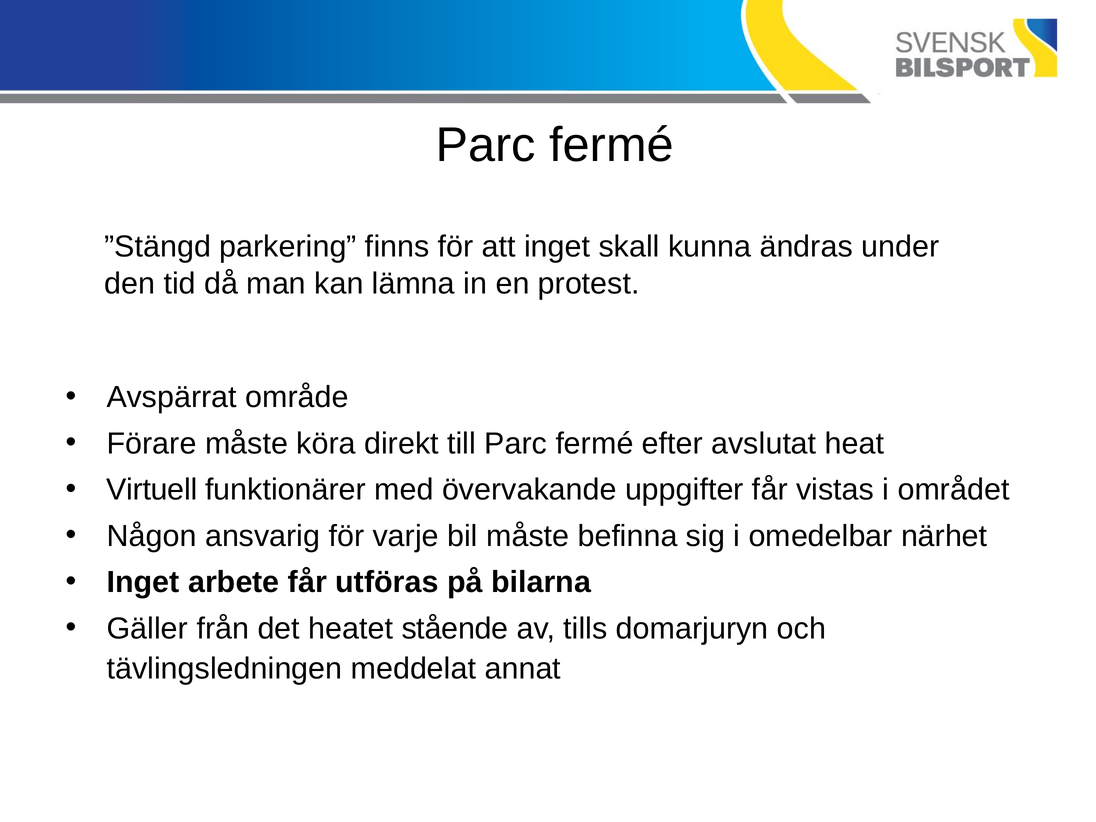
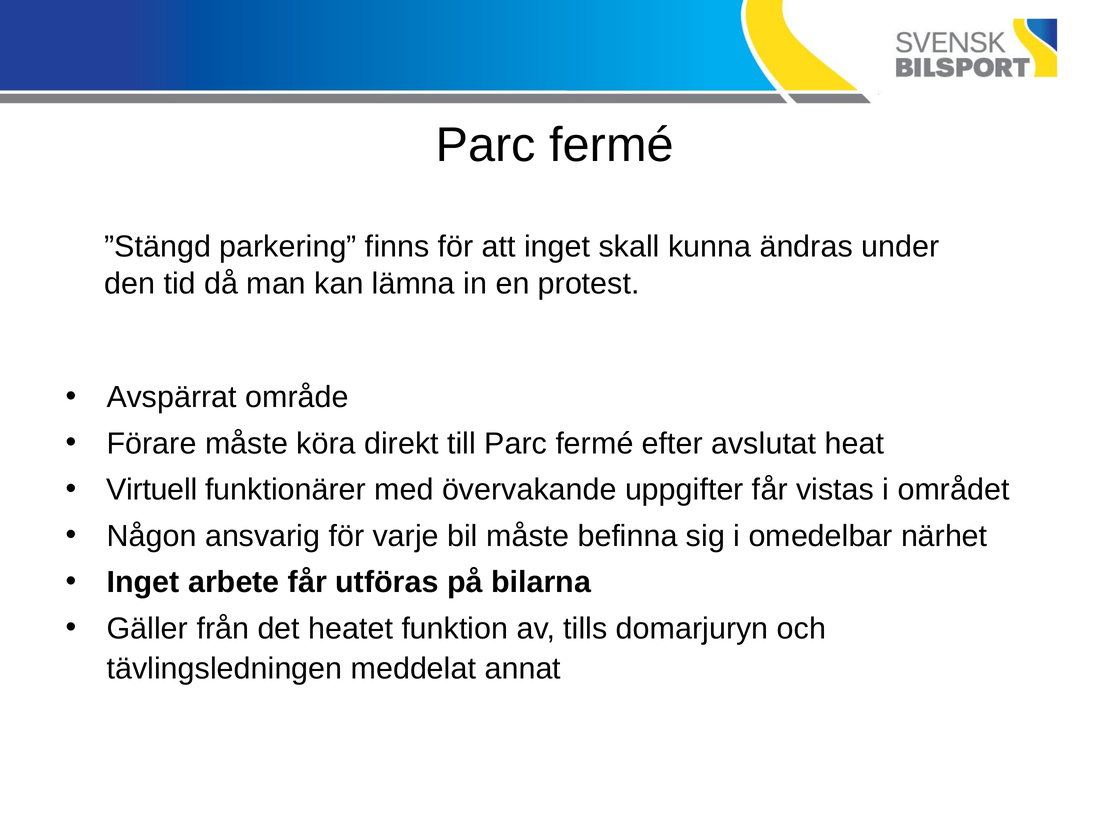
stående: stående -> funktion
